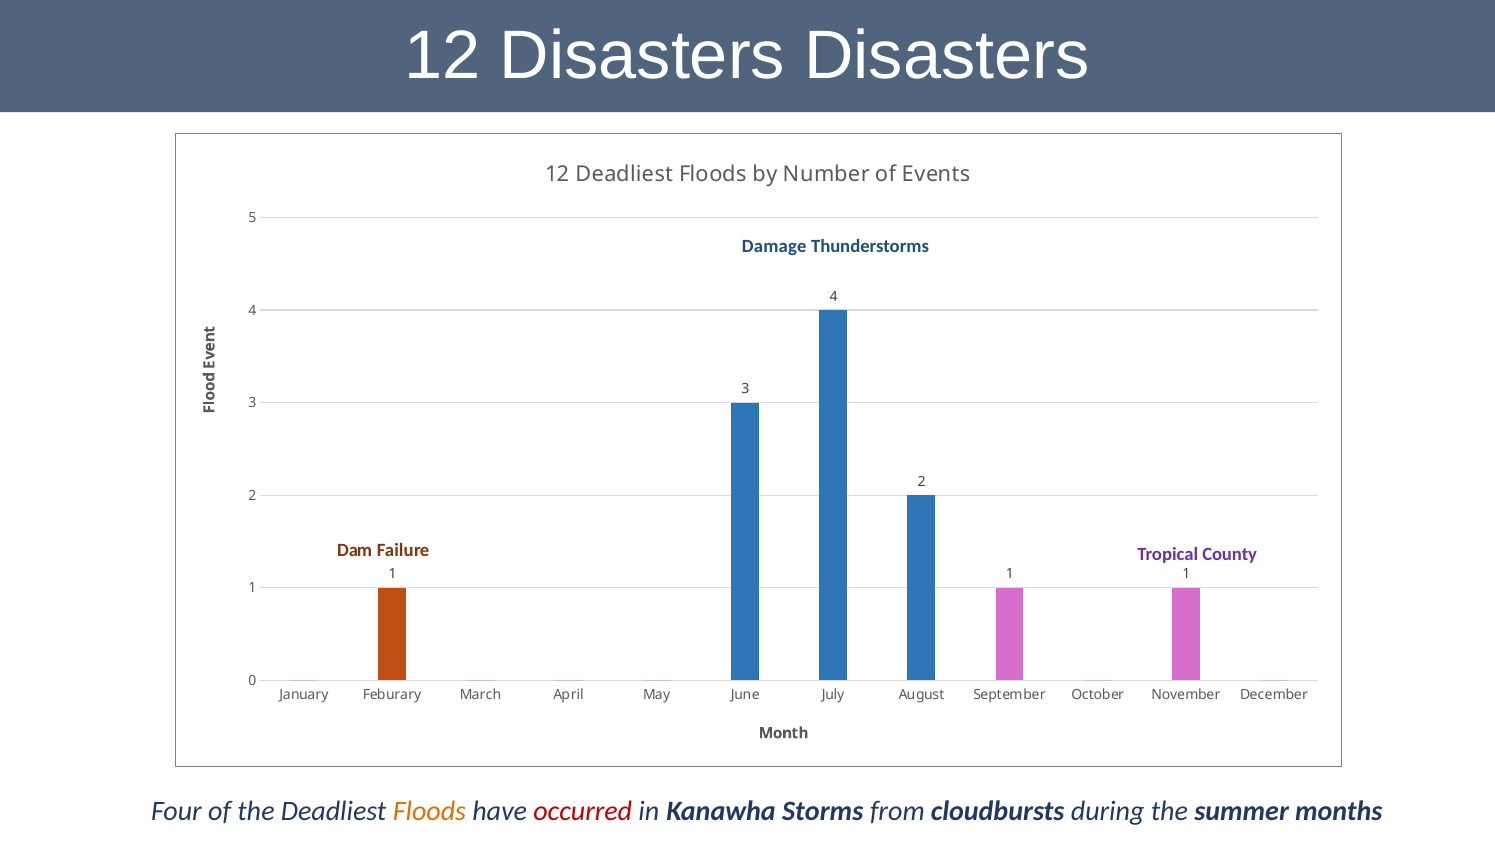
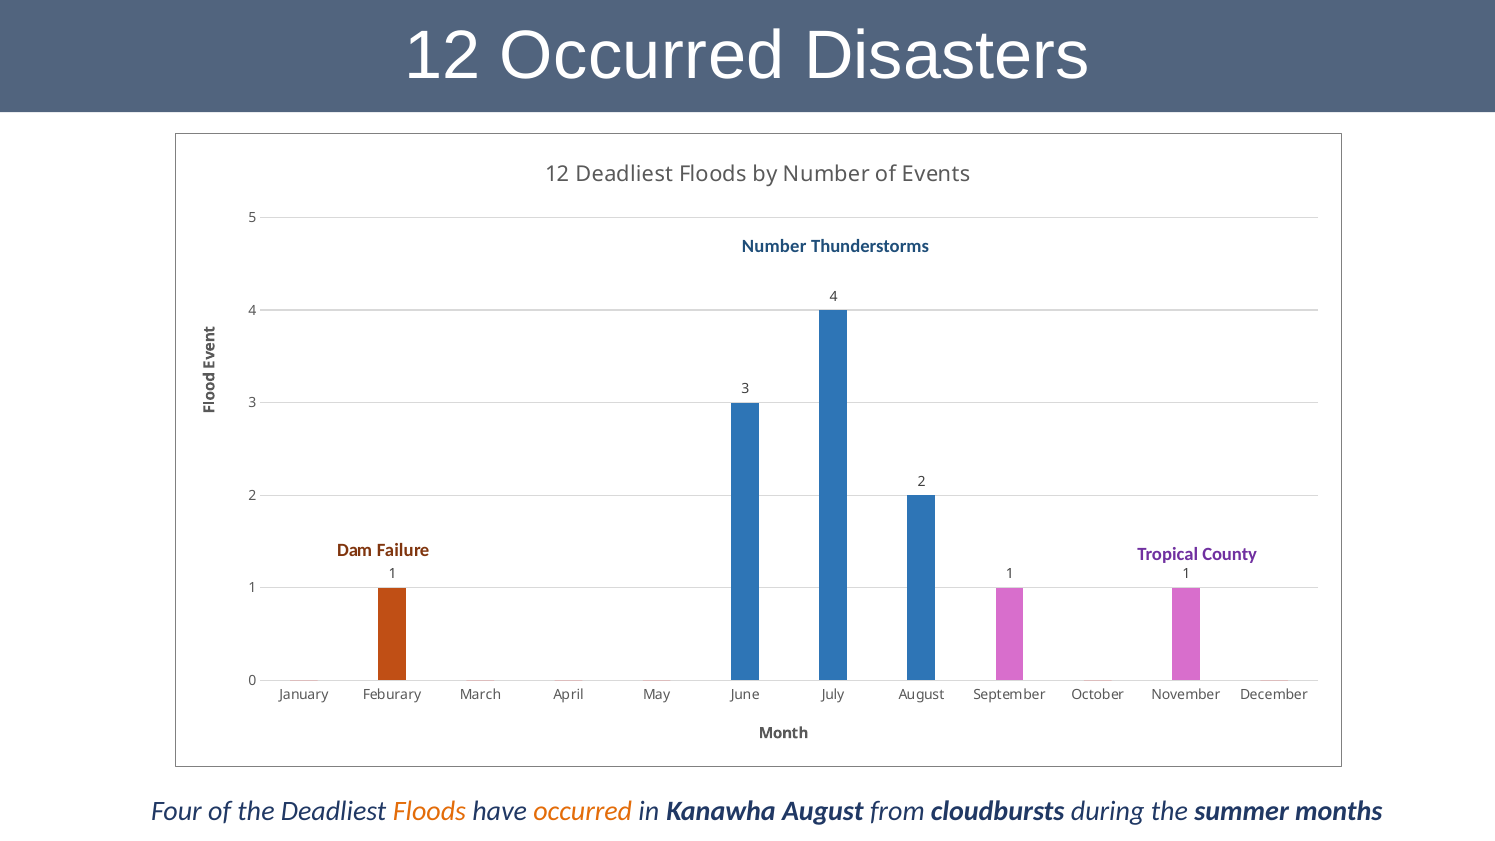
12 Disasters: Disasters -> Occurred
Damage at (774, 246): Damage -> Number
occurred at (583, 811) colour: red -> orange
Kanawha Storms: Storms -> August
